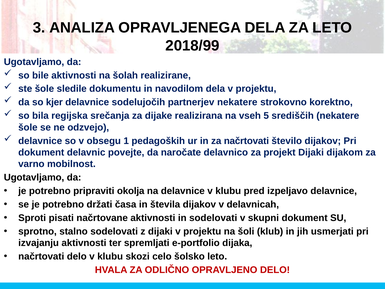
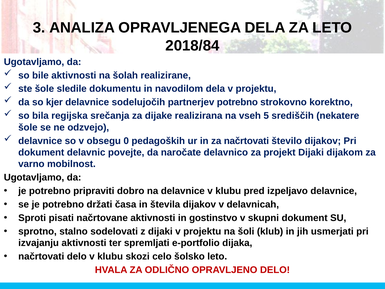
2018/99: 2018/99 -> 2018/84
partnerjev nekatere: nekatere -> potrebno
1: 1 -> 0
okolja: okolja -> dobro
in sodelovati: sodelovati -> gostinstvo
